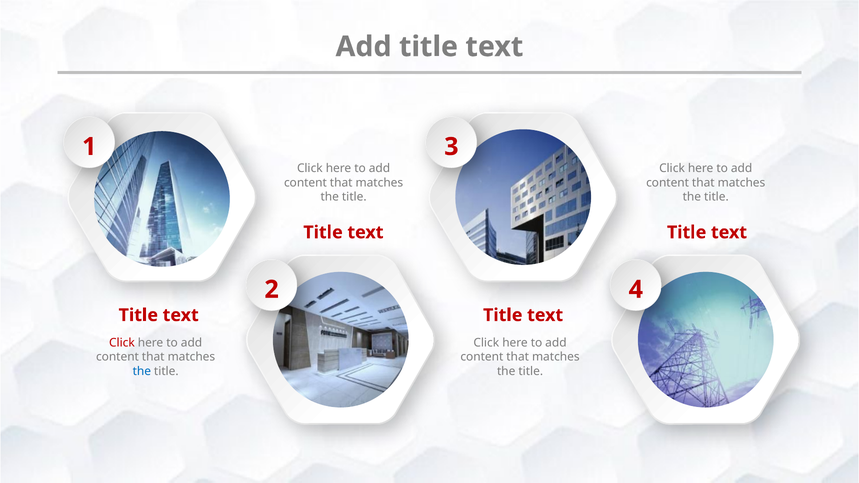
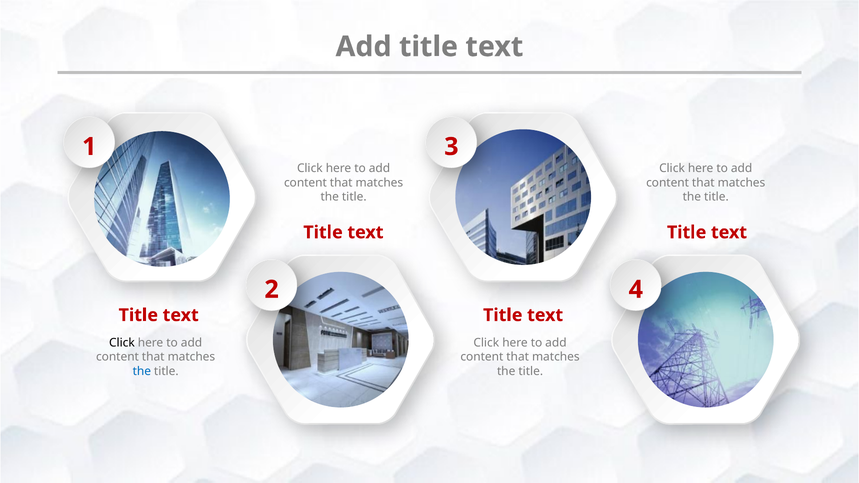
Click at (122, 343) colour: red -> black
